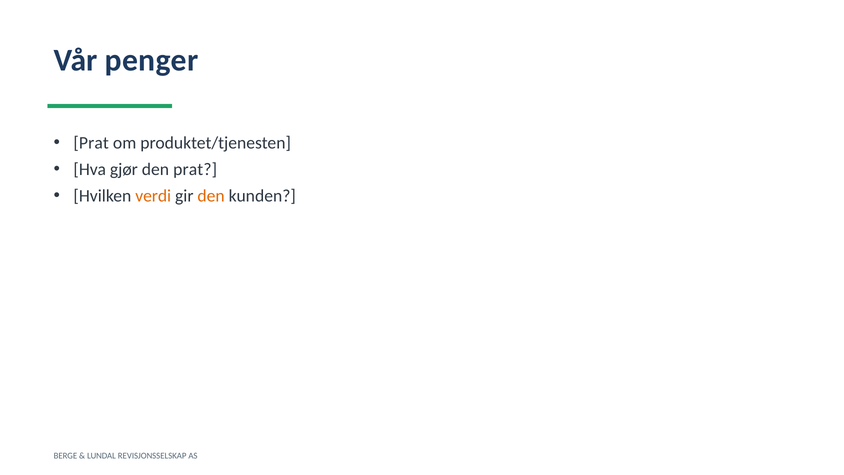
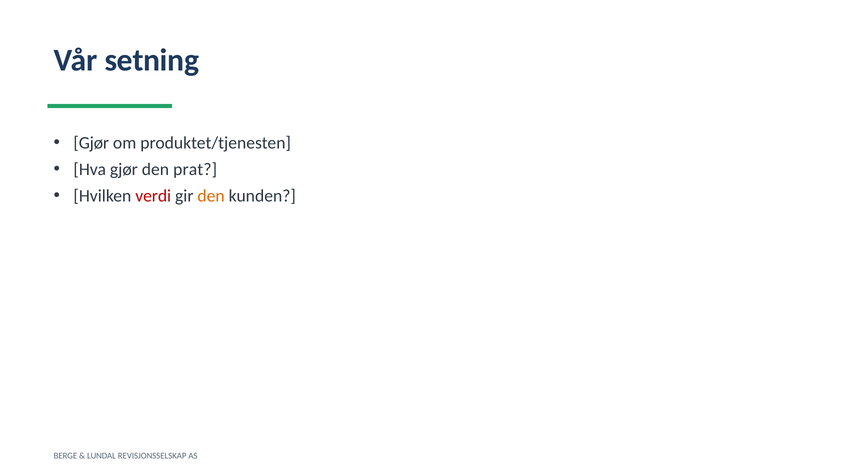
penger: penger -> setning
Prat at (91, 143): Prat -> Gjør
verdi colour: orange -> red
